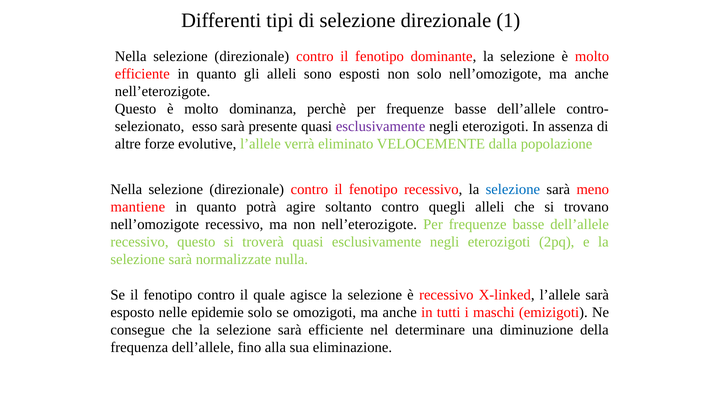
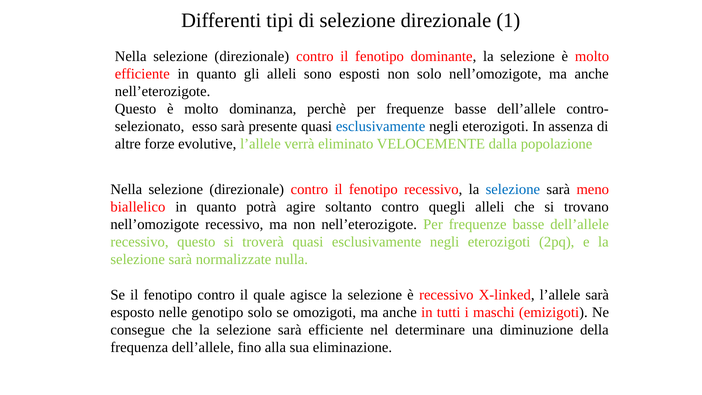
esclusivamente at (381, 127) colour: purple -> blue
mantiene: mantiene -> biallelico
epidemie: epidemie -> genotipo
